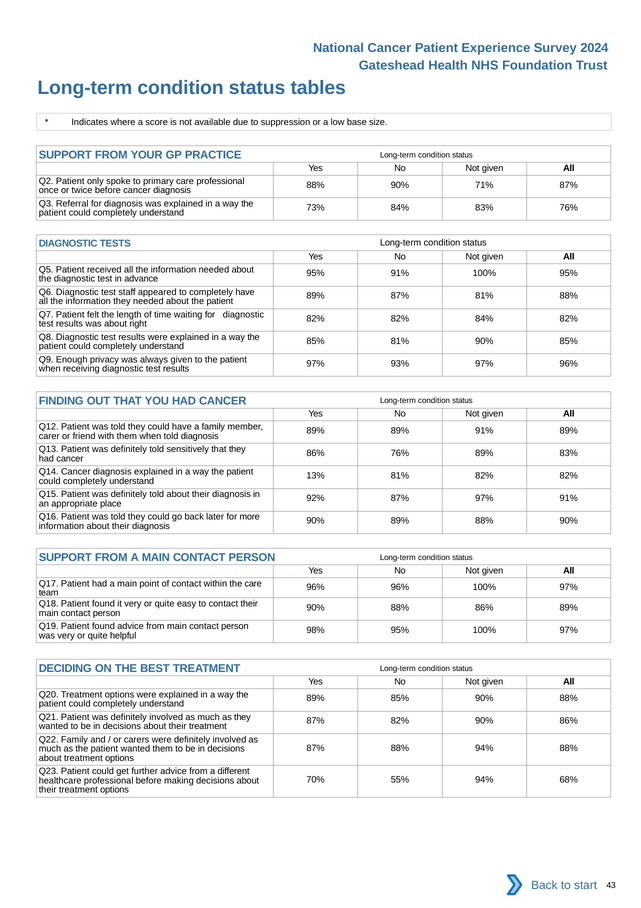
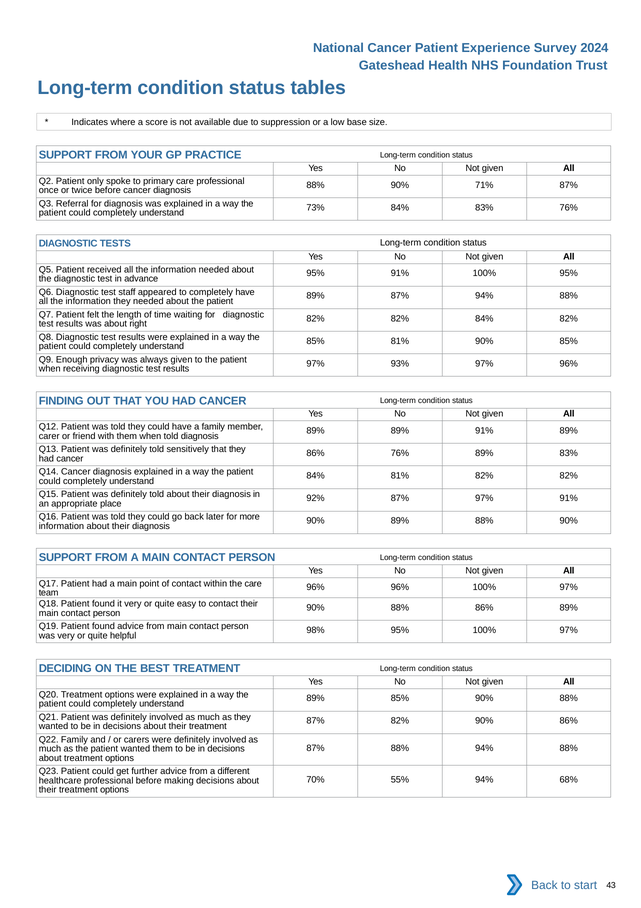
87% 81%: 81% -> 94%
13% at (316, 475): 13% -> 84%
